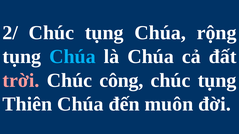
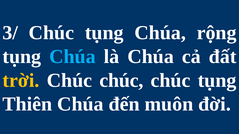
2/: 2/ -> 3/
trời colour: pink -> yellow
công at (121, 81): công -> chúc
